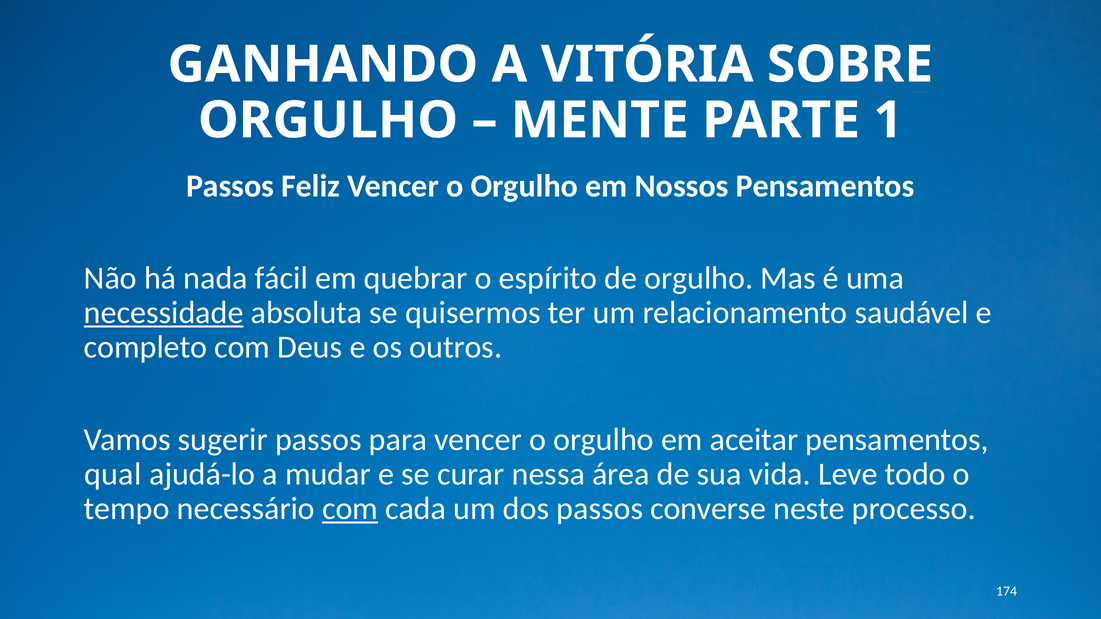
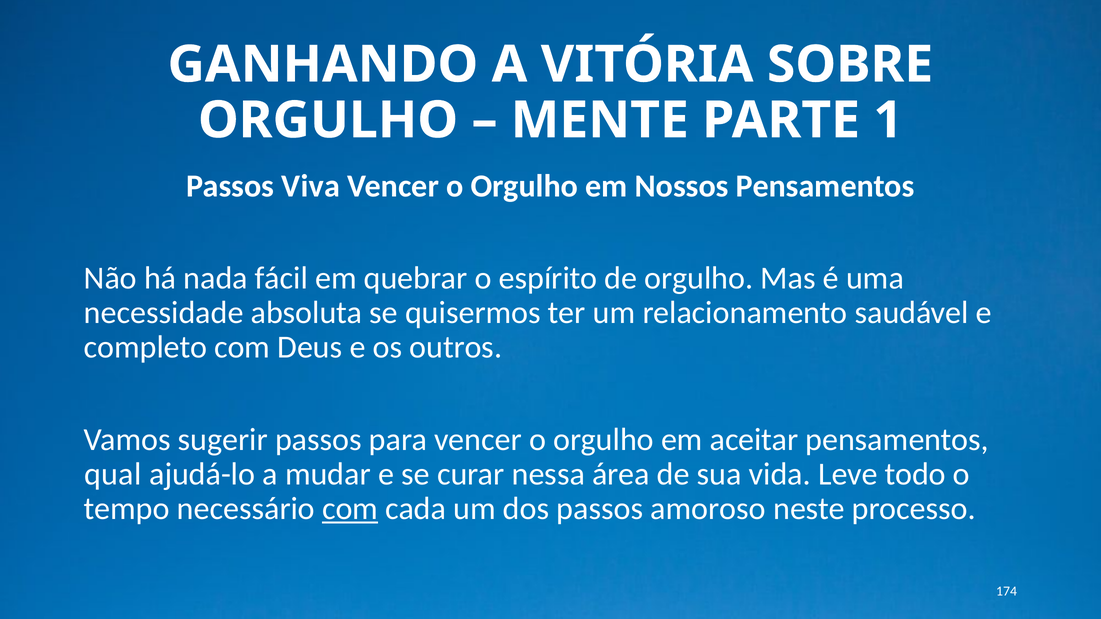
Feliz: Feliz -> Viva
necessidade underline: present -> none
converse: converse -> amoroso
